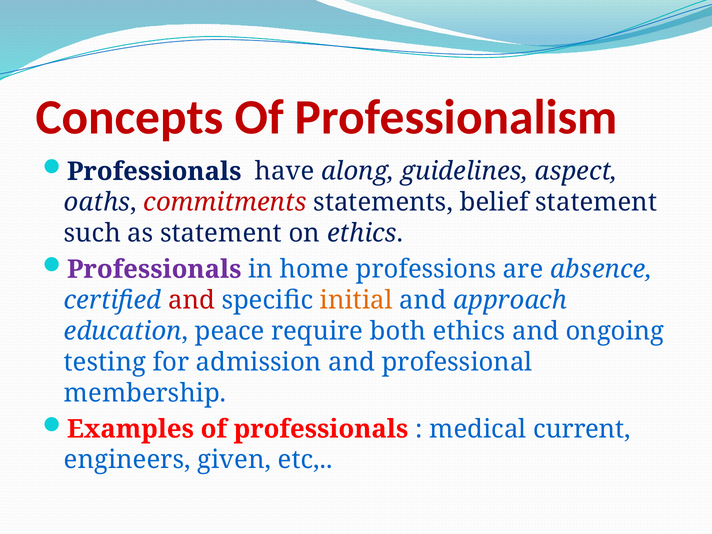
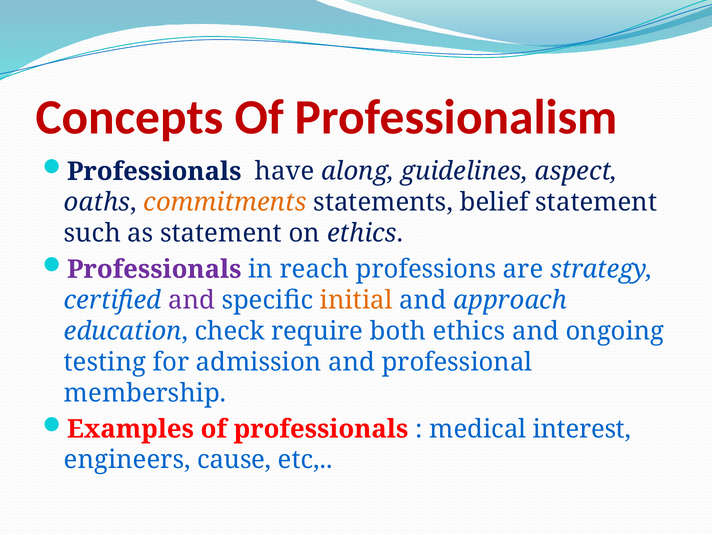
commitments colour: red -> orange
home: home -> reach
absence: absence -> strategy
and at (191, 300) colour: red -> purple
peace: peace -> check
current: current -> interest
given: given -> cause
